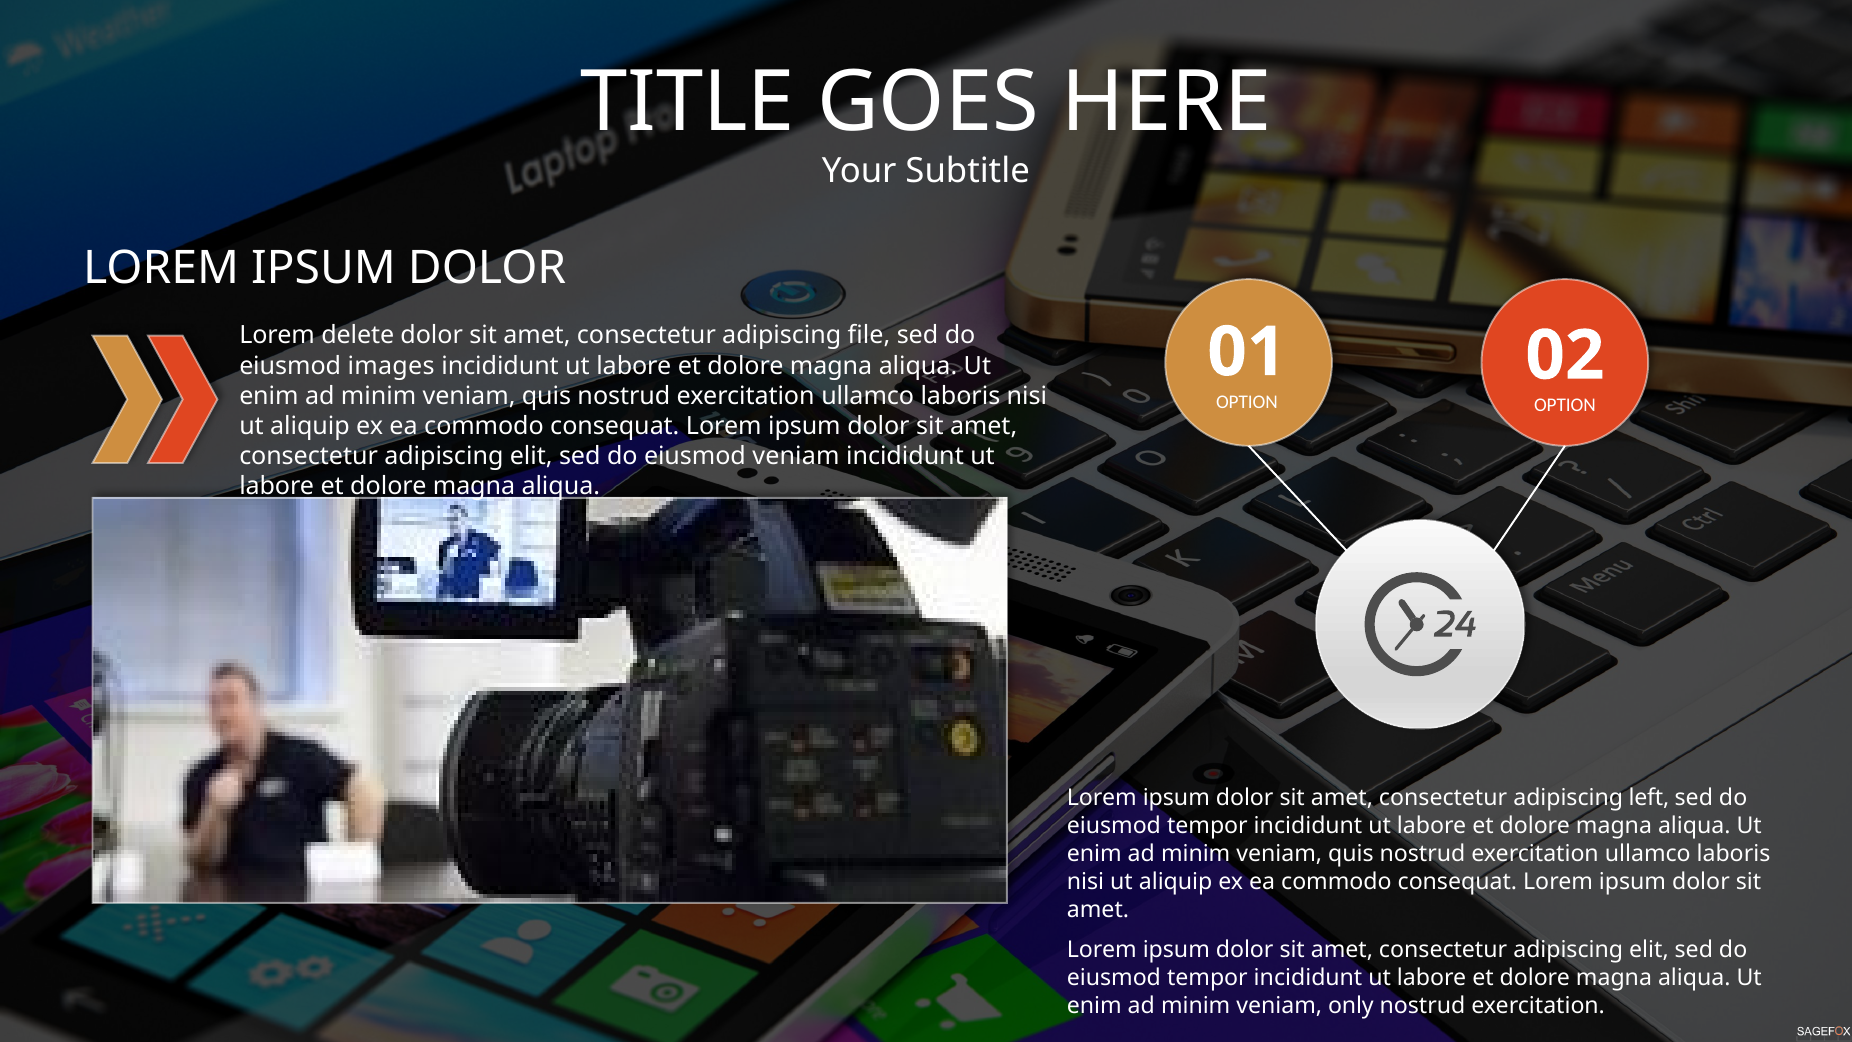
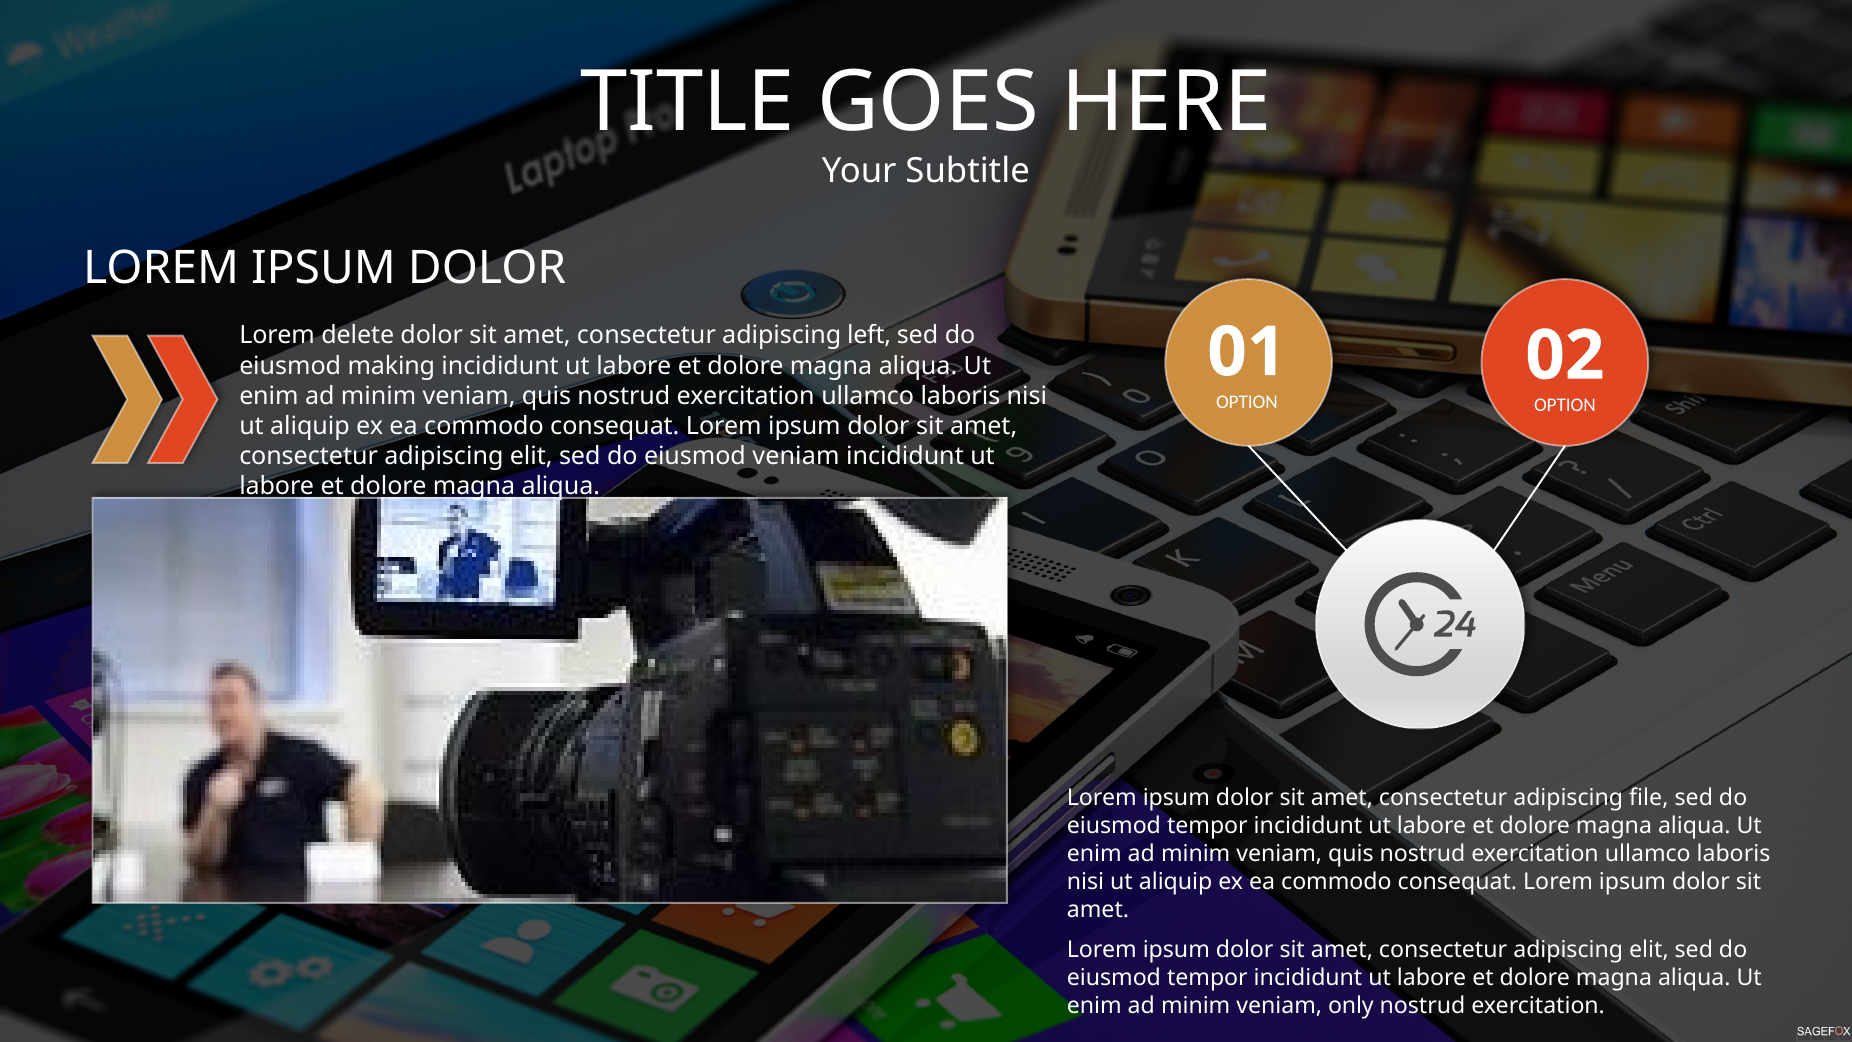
file: file -> left
images: images -> making
left: left -> file
